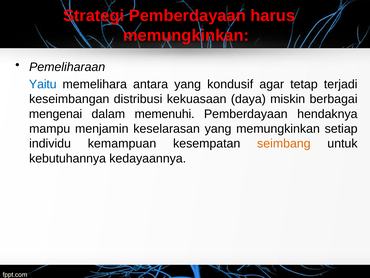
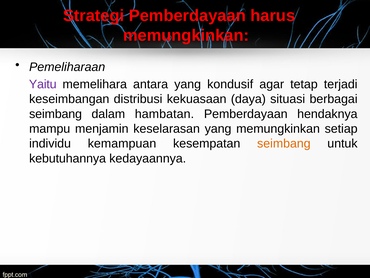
Yaitu colour: blue -> purple
miskin: miskin -> situasi
mengenai at (56, 114): mengenai -> seimbang
memenuhi: memenuhi -> hambatan
